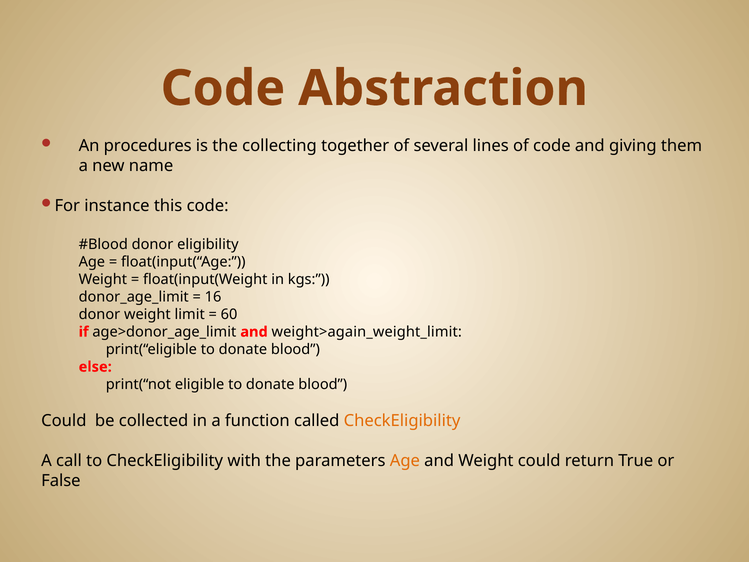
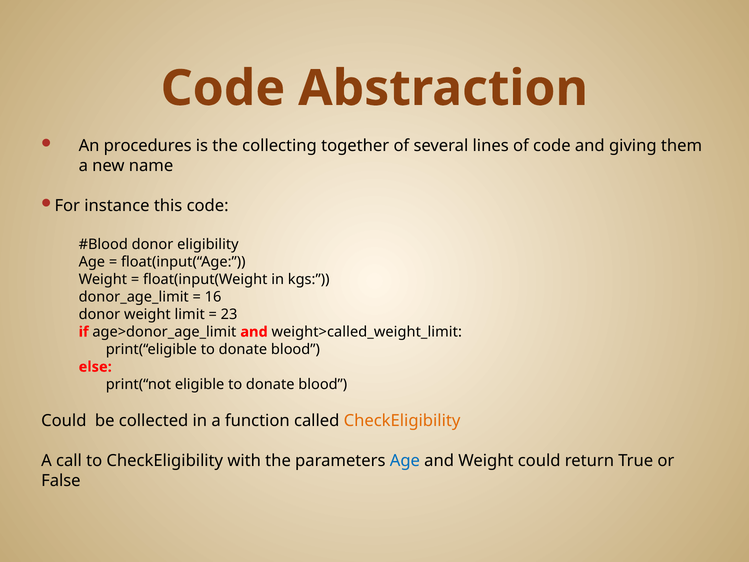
60: 60 -> 23
weight>again_weight_limit: weight>again_weight_limit -> weight>called_weight_limit
Age at (405, 461) colour: orange -> blue
